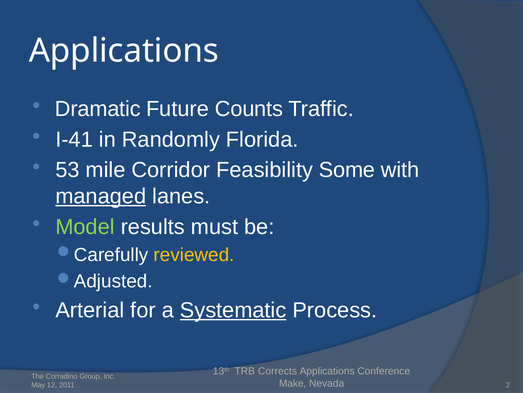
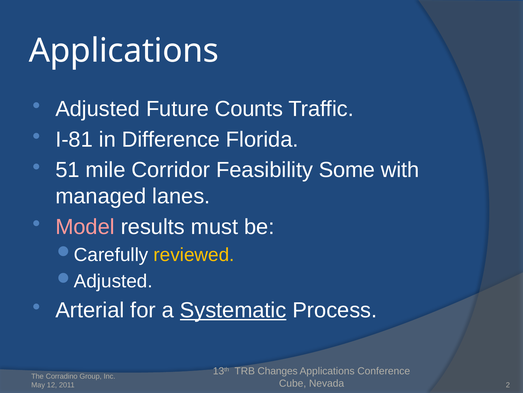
Dramatic: Dramatic -> Adjusted
I-41: I-41 -> I-81
Randomly: Randomly -> Difference
53: 53 -> 51
managed underline: present -> none
Model colour: light green -> pink
Corrects: Corrects -> Changes
Make: Make -> Cube
